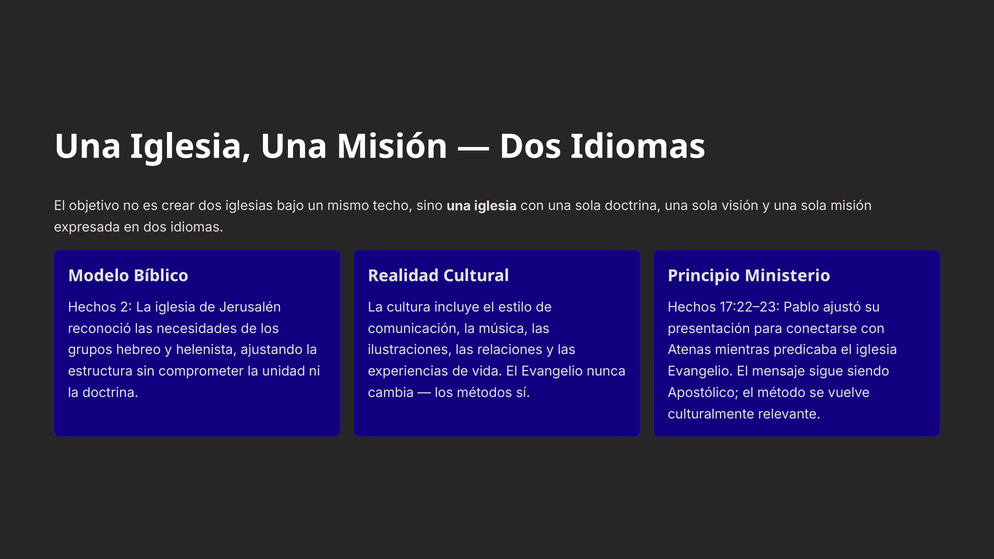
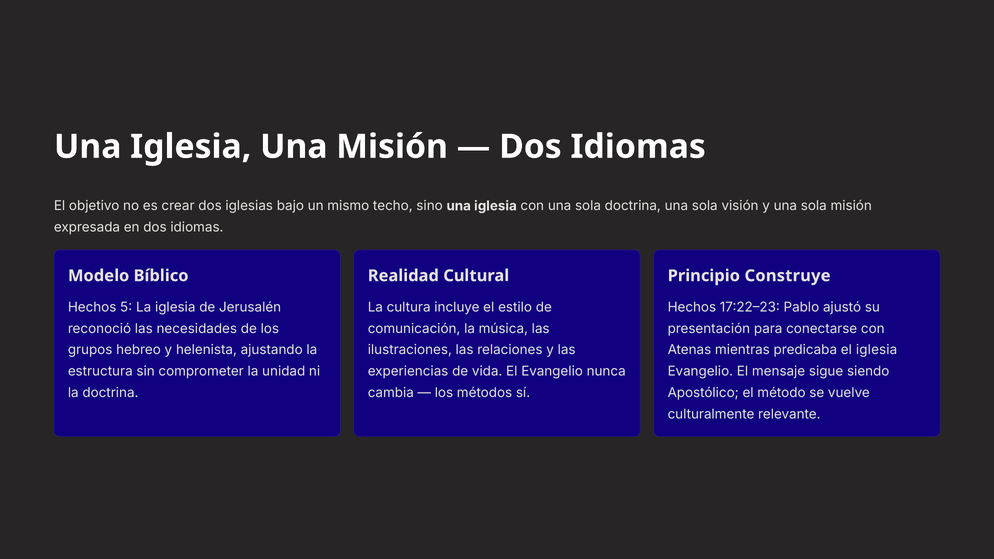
Ministerio: Ministerio -> Construye
2: 2 -> 5
